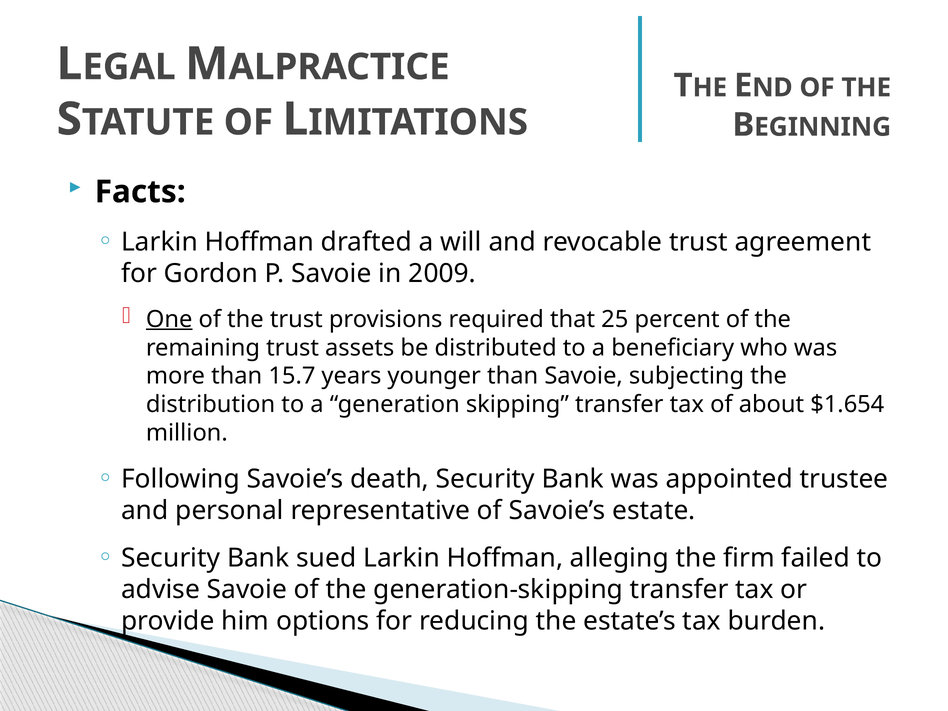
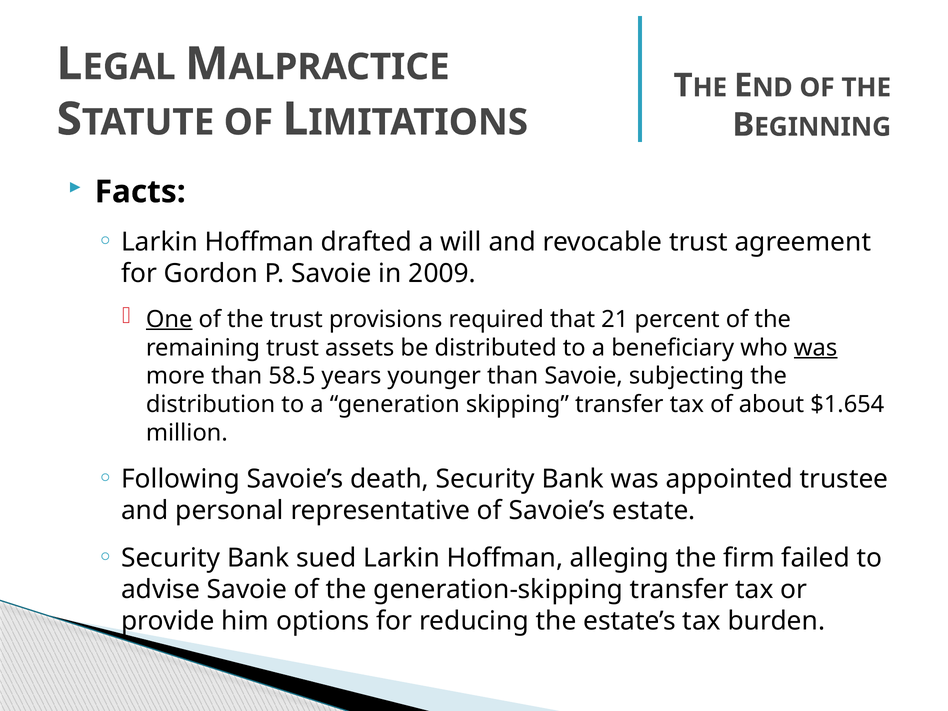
25: 25 -> 21
was at (816, 348) underline: none -> present
15.7: 15.7 -> 58.5
